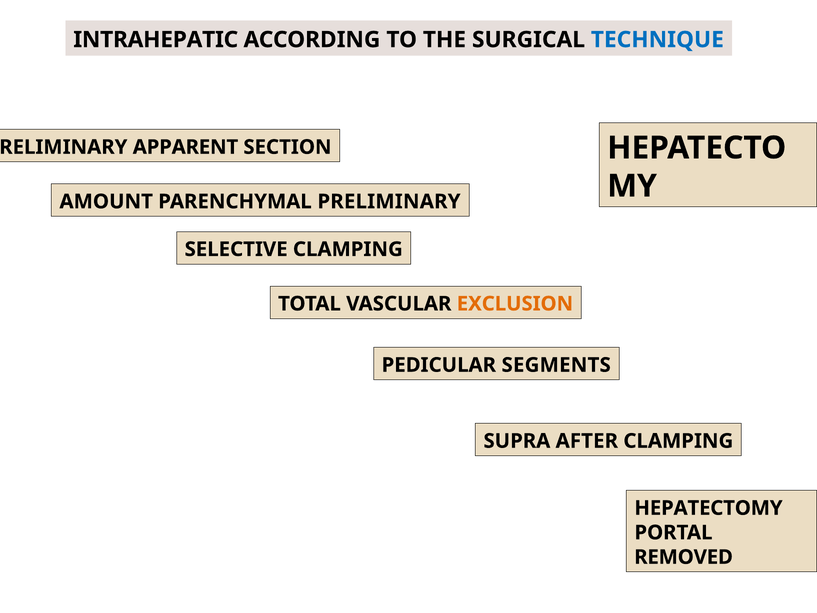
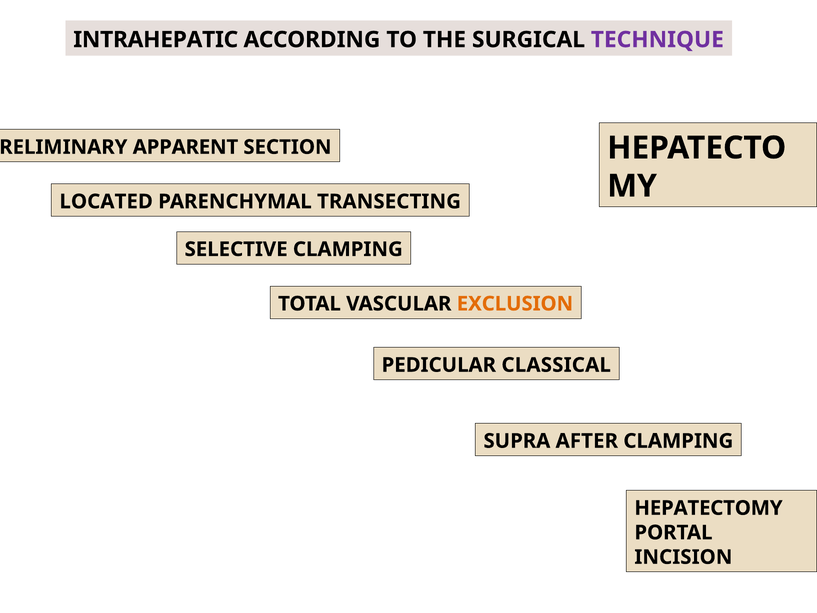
TECHNIQUE colour: blue -> purple
AMOUNT: AMOUNT -> LOCATED
PARENCHYMAL PRELIMINARY: PRELIMINARY -> TRANSECTING
SEGMENTS: SEGMENTS -> CLASSICAL
REMOVED: REMOVED -> INCISION
